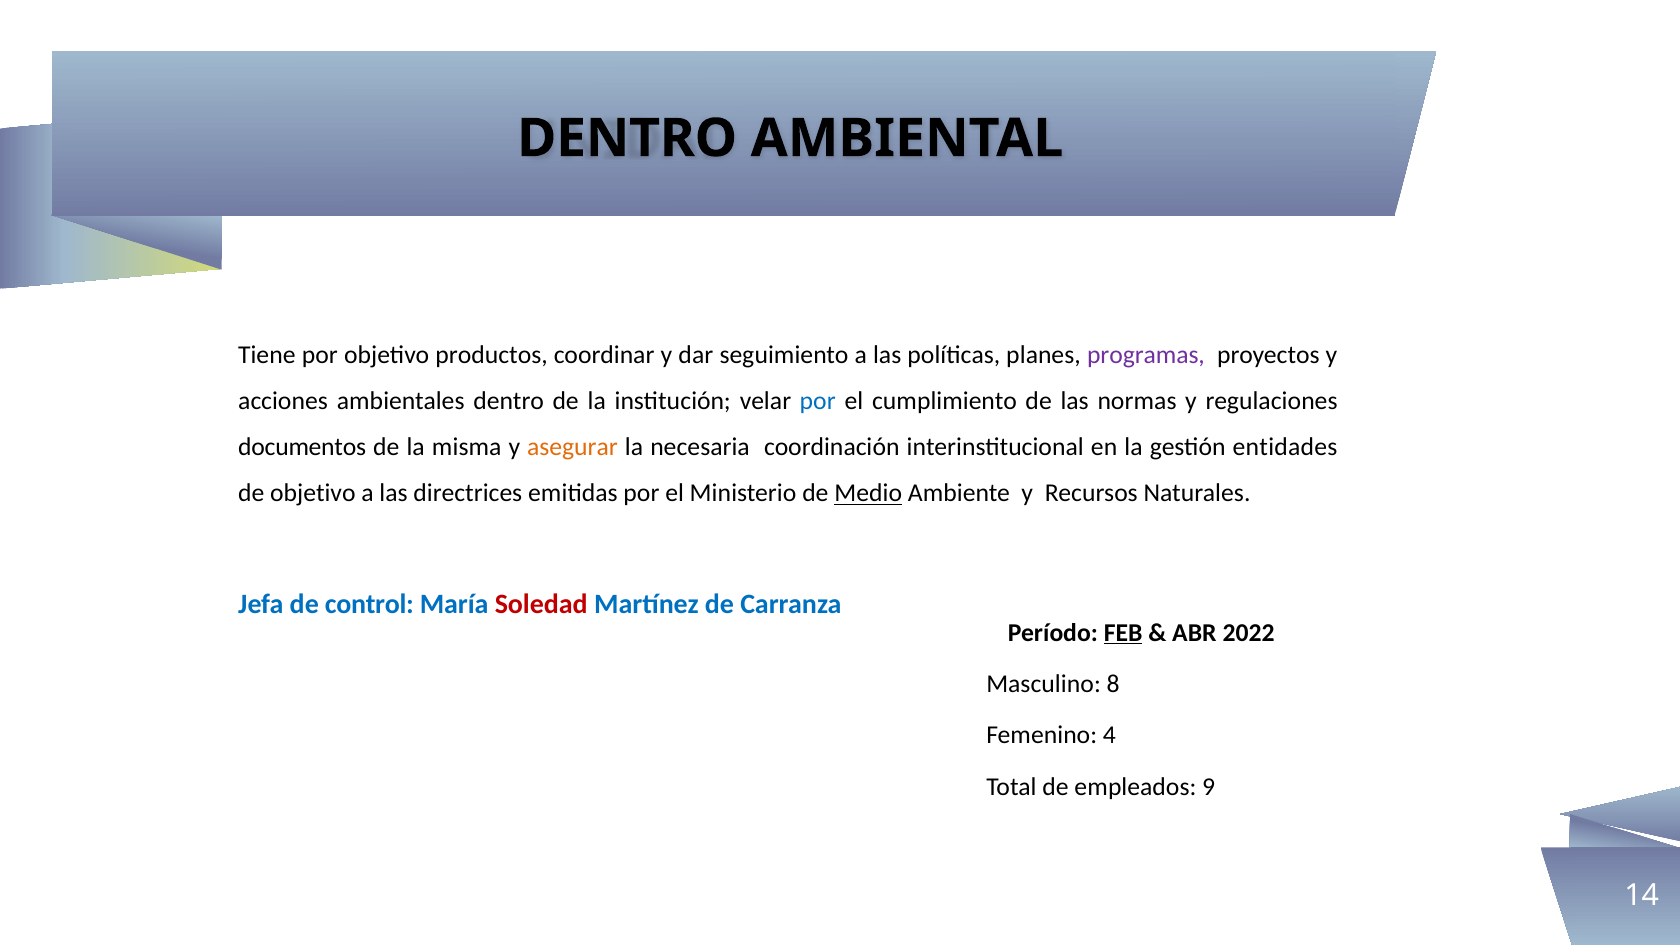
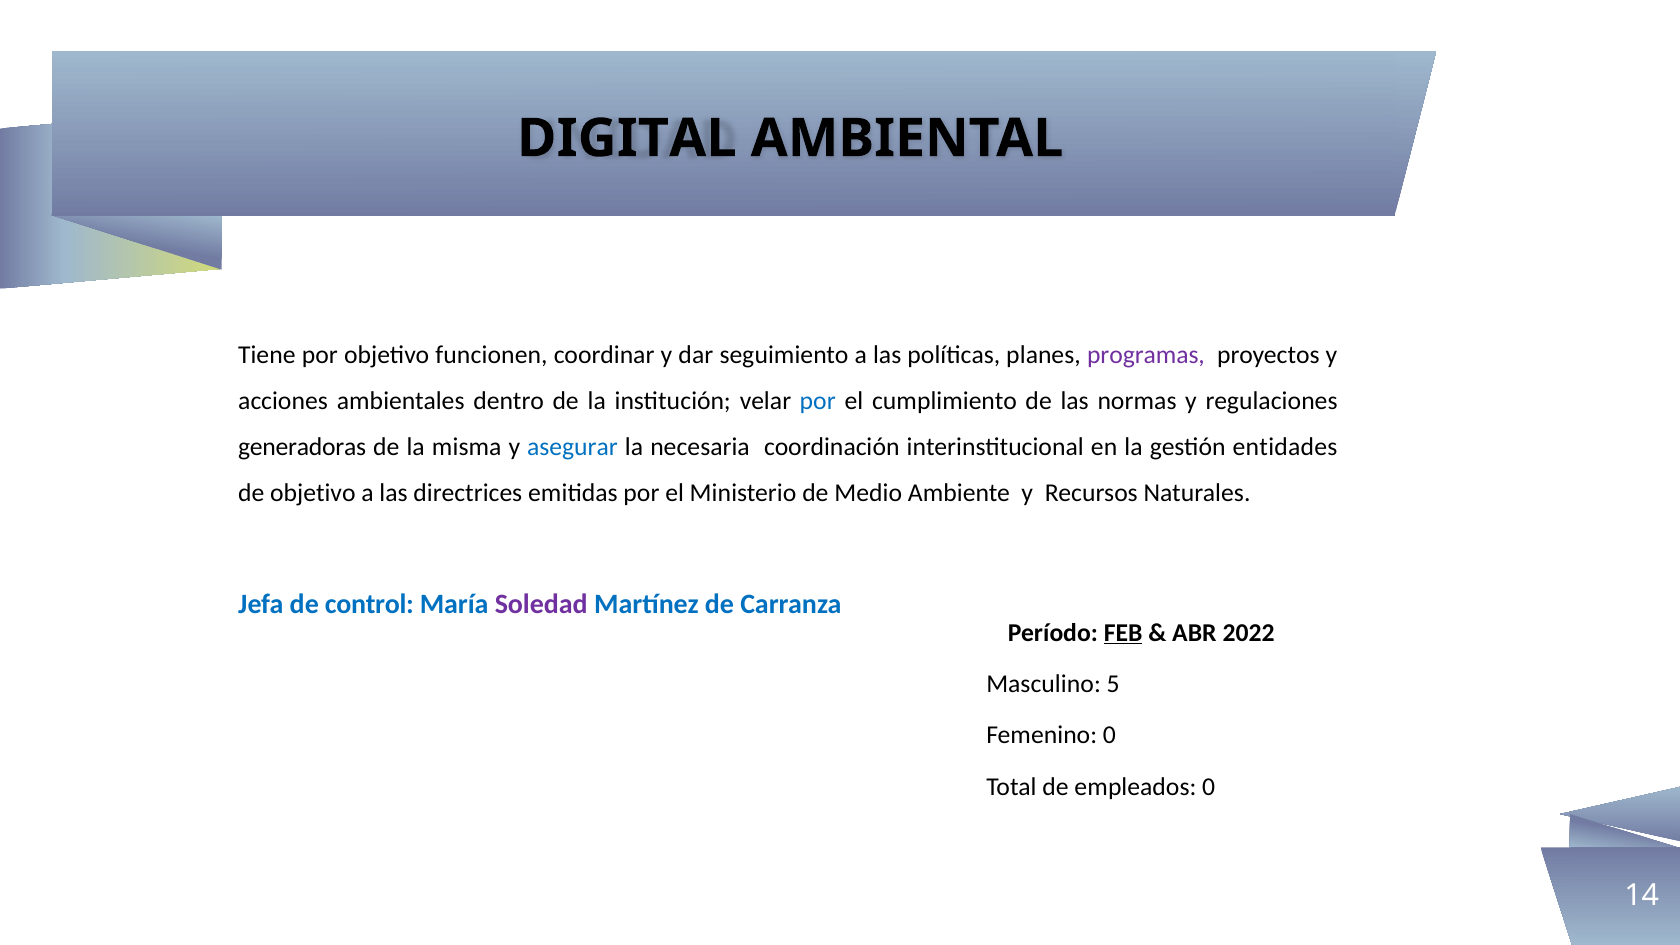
DENTRO at (627, 138): DENTRO -> DIGITAL
productos: productos -> funcionen
documentos: documentos -> generadoras
asegurar colour: orange -> blue
Medio underline: present -> none
Soledad colour: red -> purple
8: 8 -> 5
Femenino 4: 4 -> 0
empleados 9: 9 -> 0
